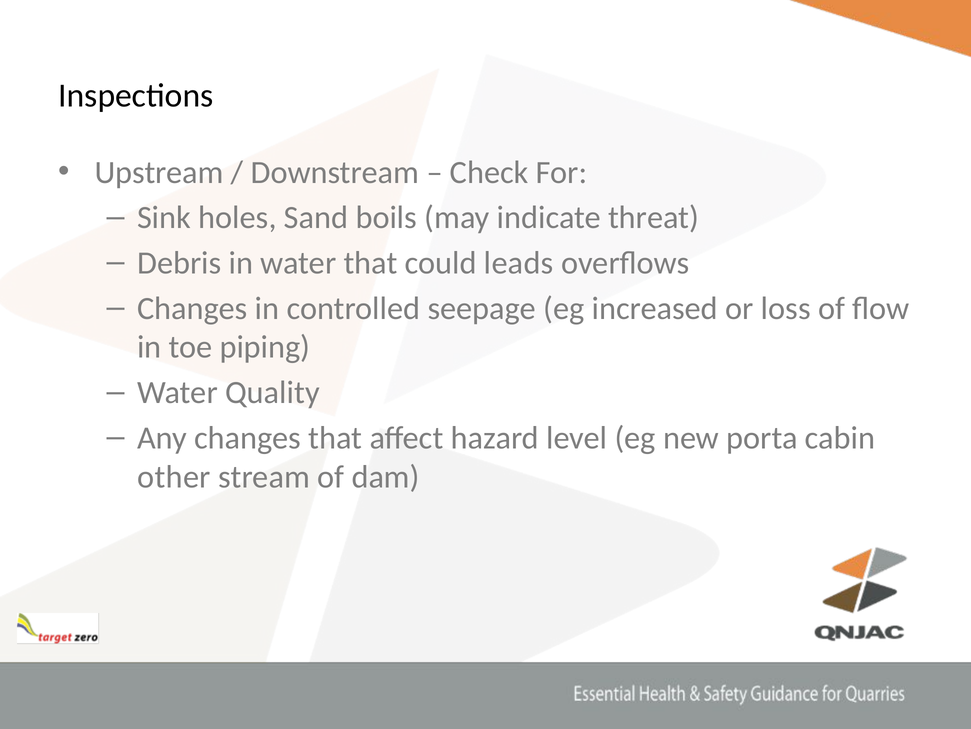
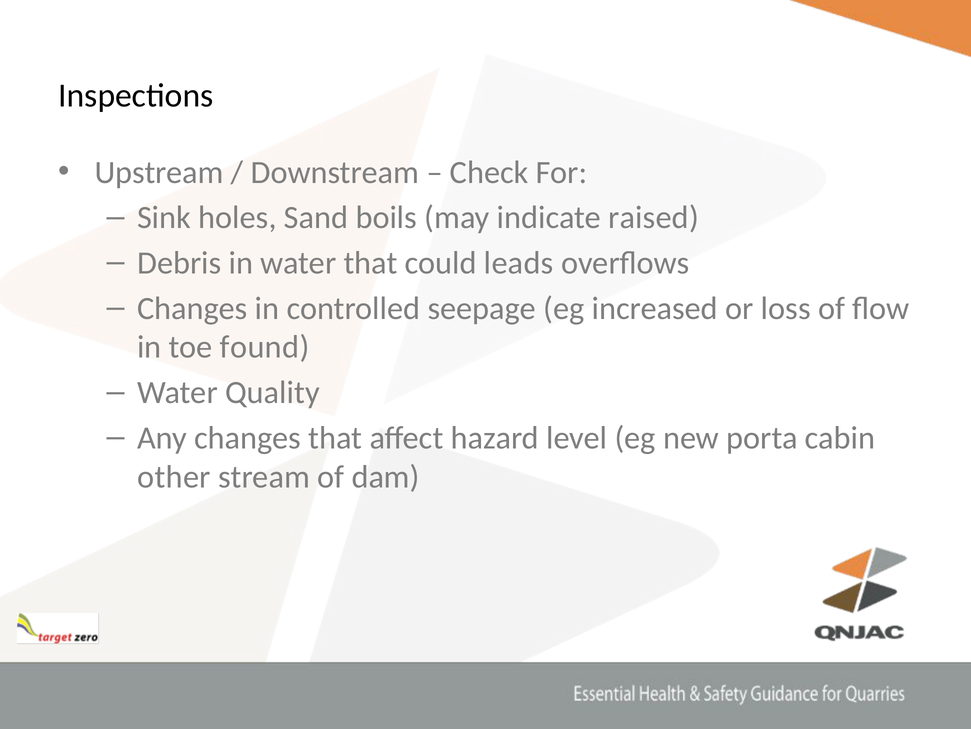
threat: threat -> raised
piping: piping -> found
